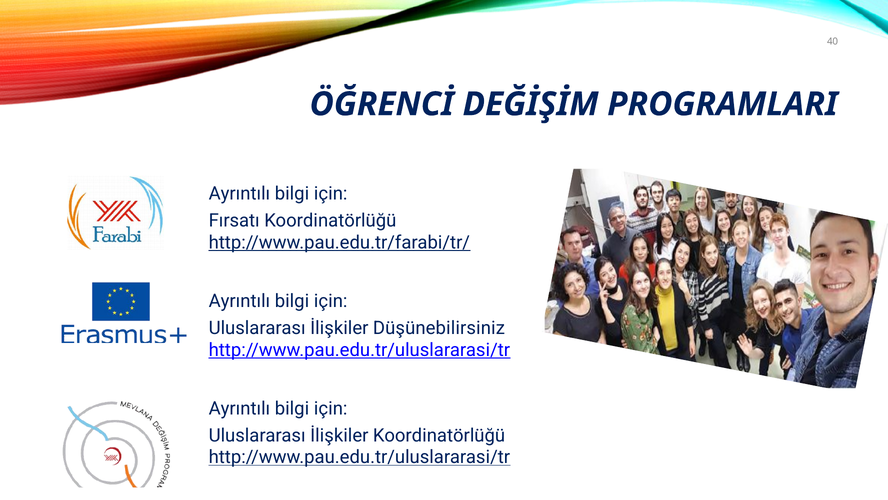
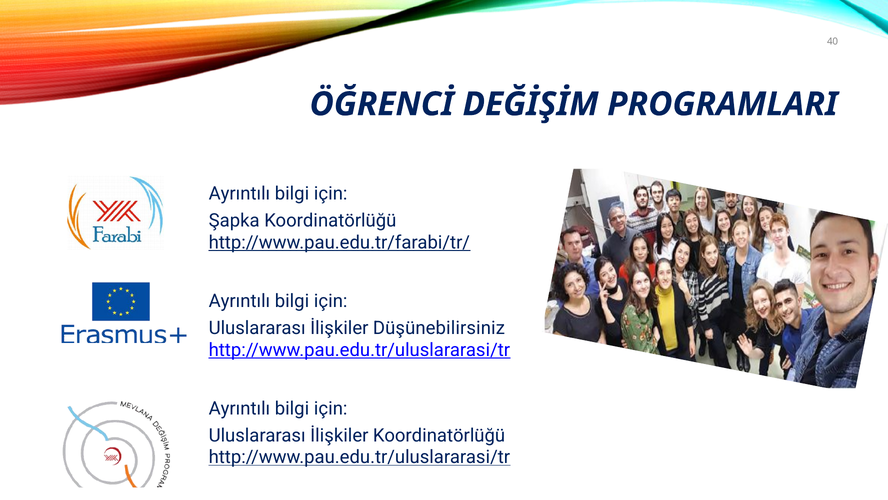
Fırsatı: Fırsatı -> Şapka
